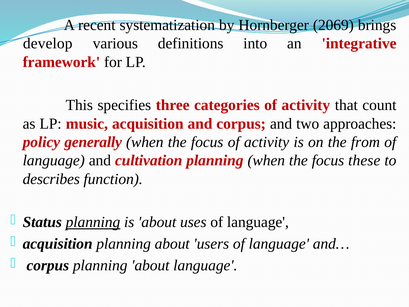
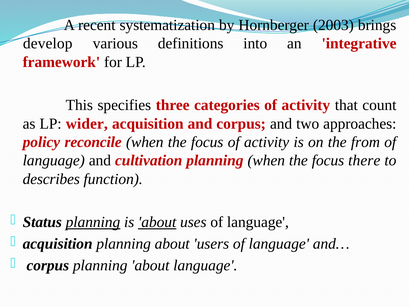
2069: 2069 -> 2003
music: music -> wider
generally: generally -> reconcile
these: these -> there
about at (157, 222) underline: none -> present
